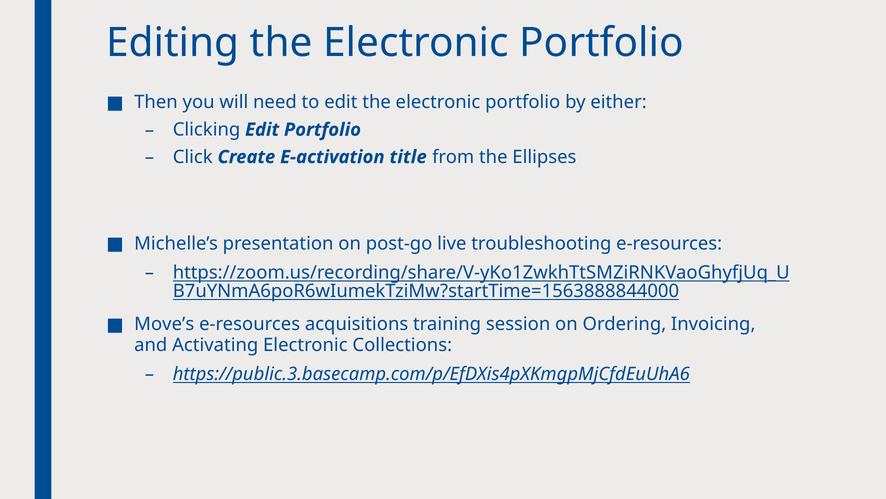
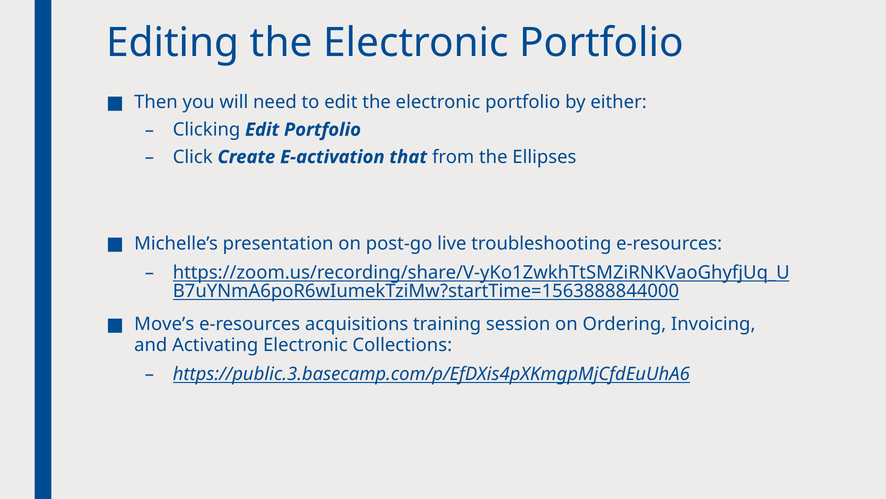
title: title -> that
